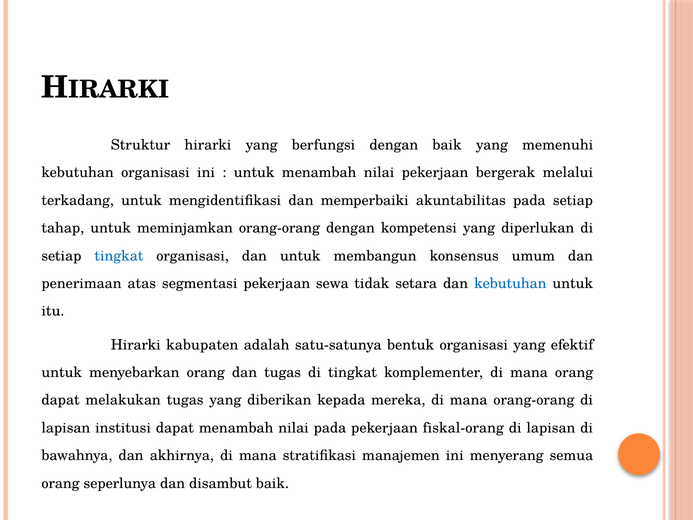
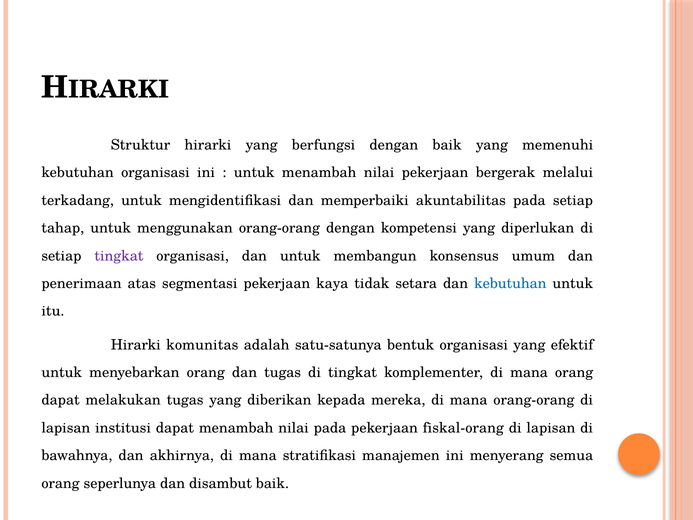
meminjamkan: meminjamkan -> menggunakan
tingkat at (119, 256) colour: blue -> purple
sewa: sewa -> kaya
kabupaten: kabupaten -> komunitas
